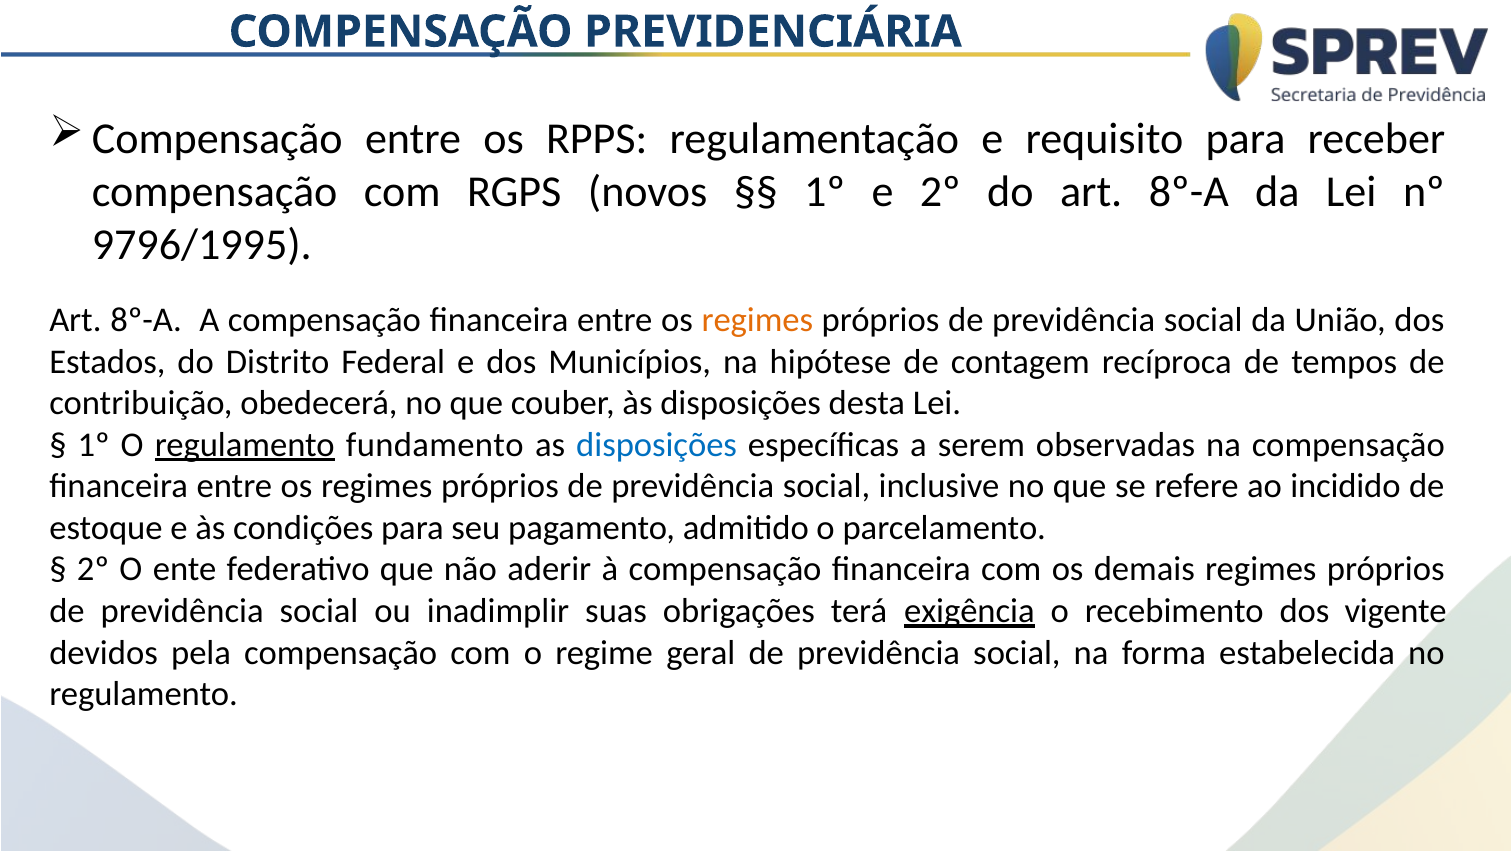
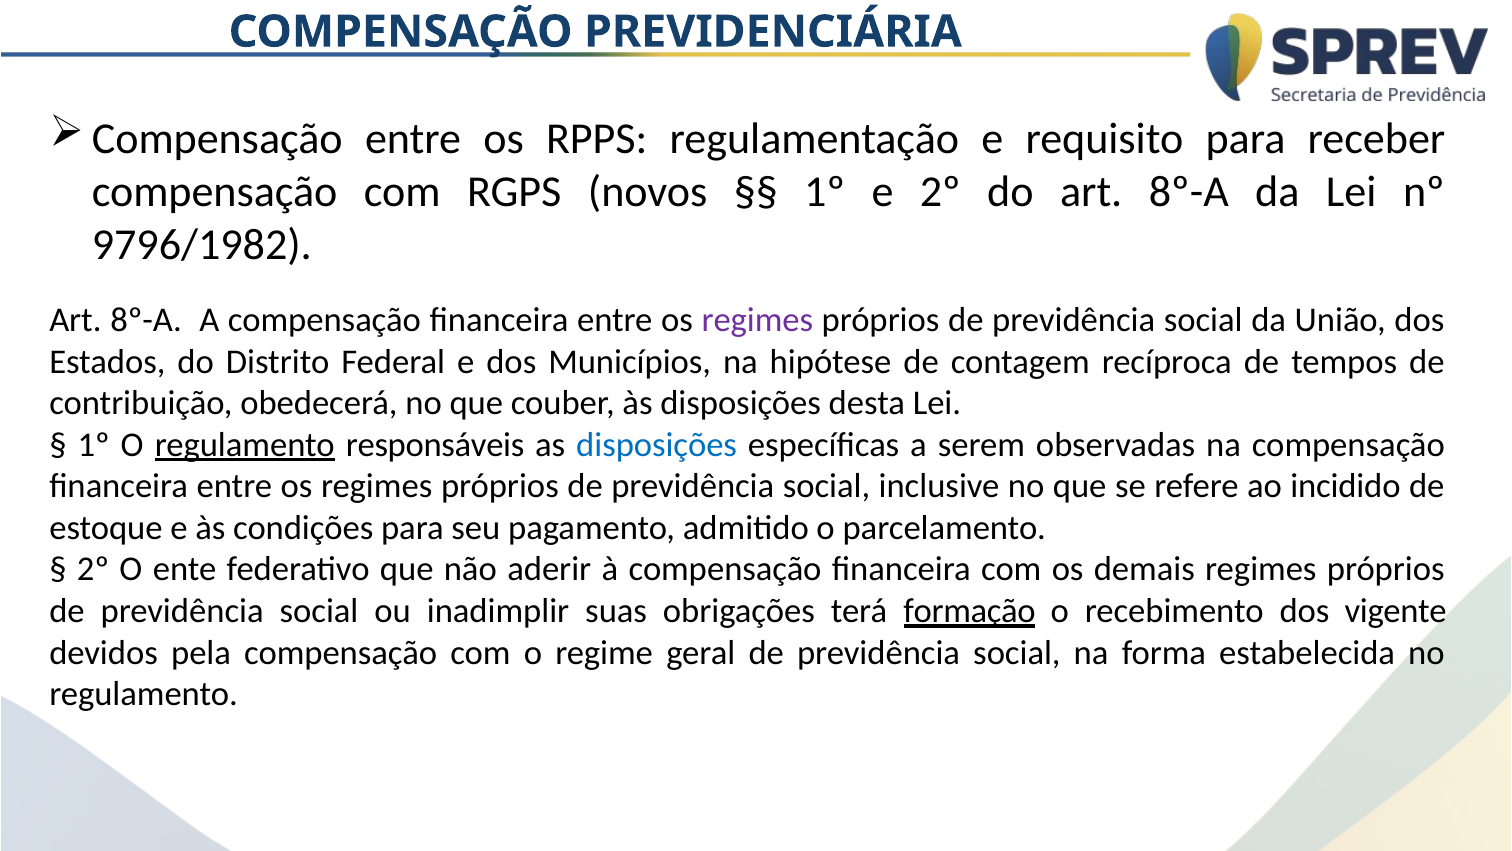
9796/1995: 9796/1995 -> 9796/1982
regimes at (757, 320) colour: orange -> purple
fundamento: fundamento -> responsáveis
exigência: exigência -> formação
